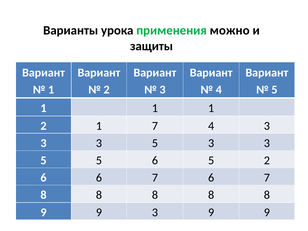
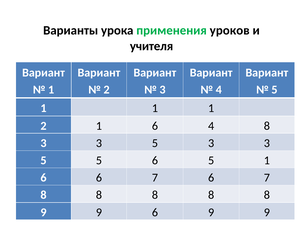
можно: можно -> уроков
защиты: защиты -> учителя
2 1 7: 7 -> 6
4 3: 3 -> 8
6 5 2: 2 -> 1
9 3: 3 -> 6
